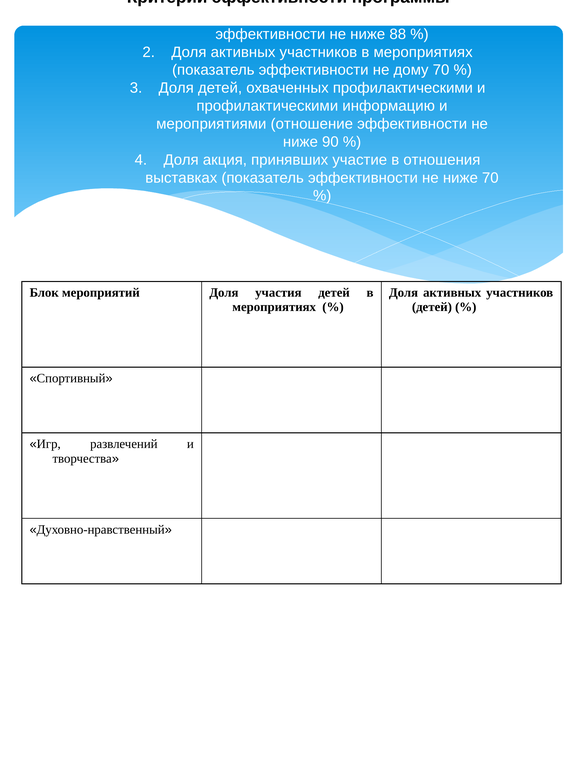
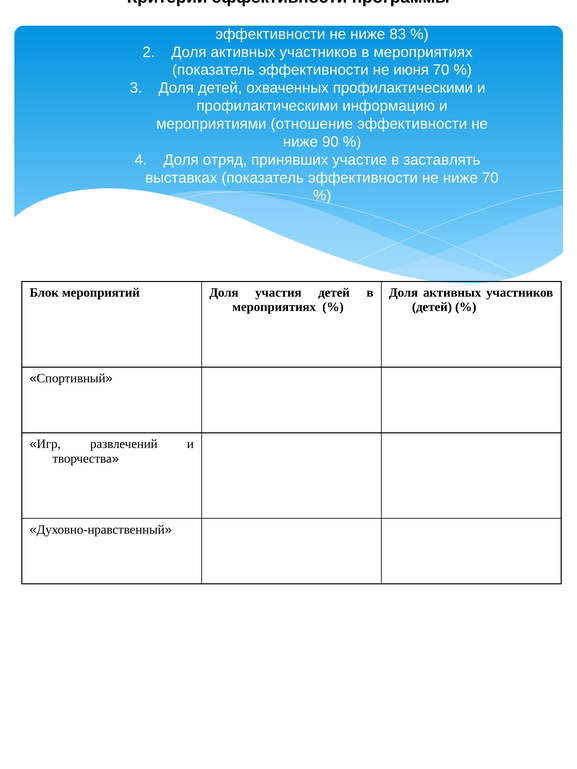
88: 88 -> 83
дому: дому -> июня
акция: акция -> отряд
отношения: отношения -> заставлять
